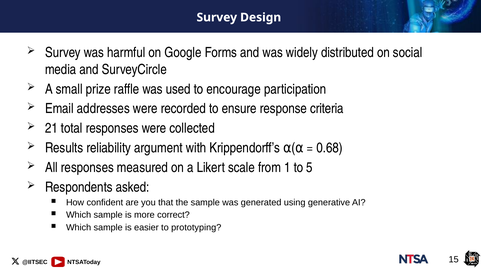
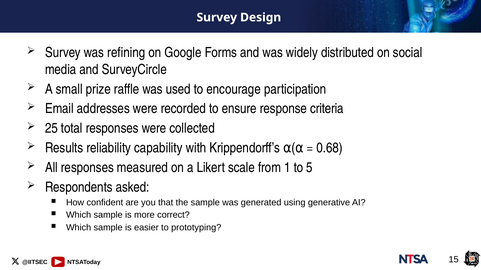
harmful: harmful -> refining
21: 21 -> 25
argument: argument -> capability
